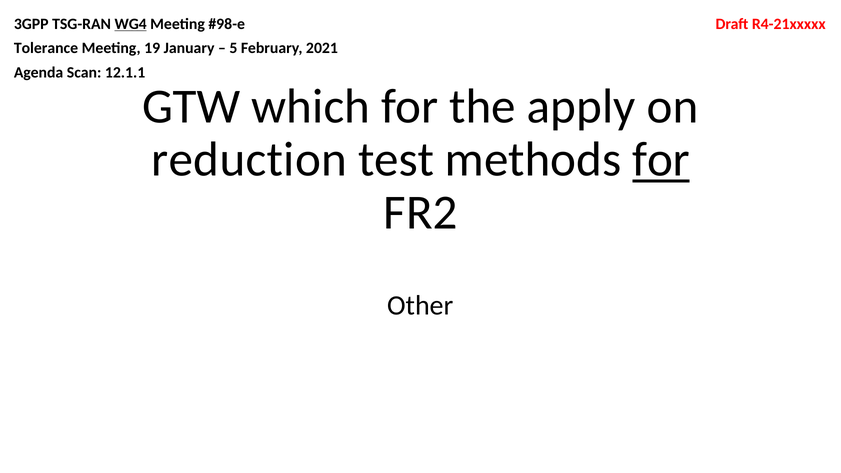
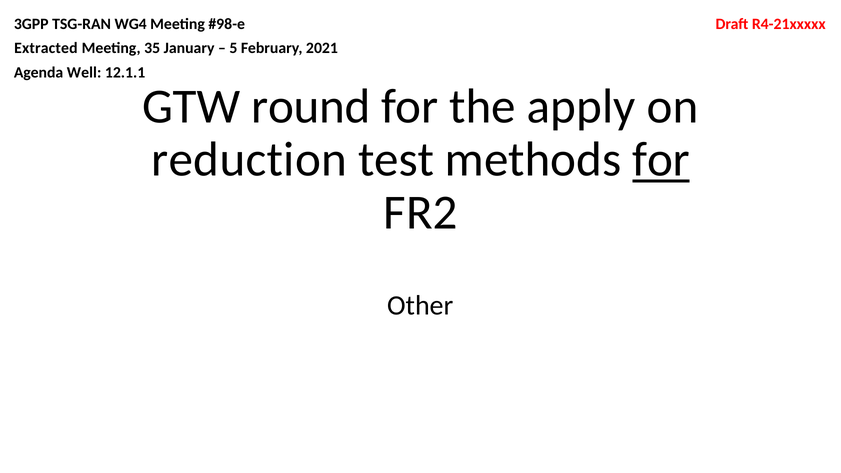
WG4 underline: present -> none
Tolerance: Tolerance -> Extracted
19: 19 -> 35
Scan: Scan -> Well
which: which -> round
